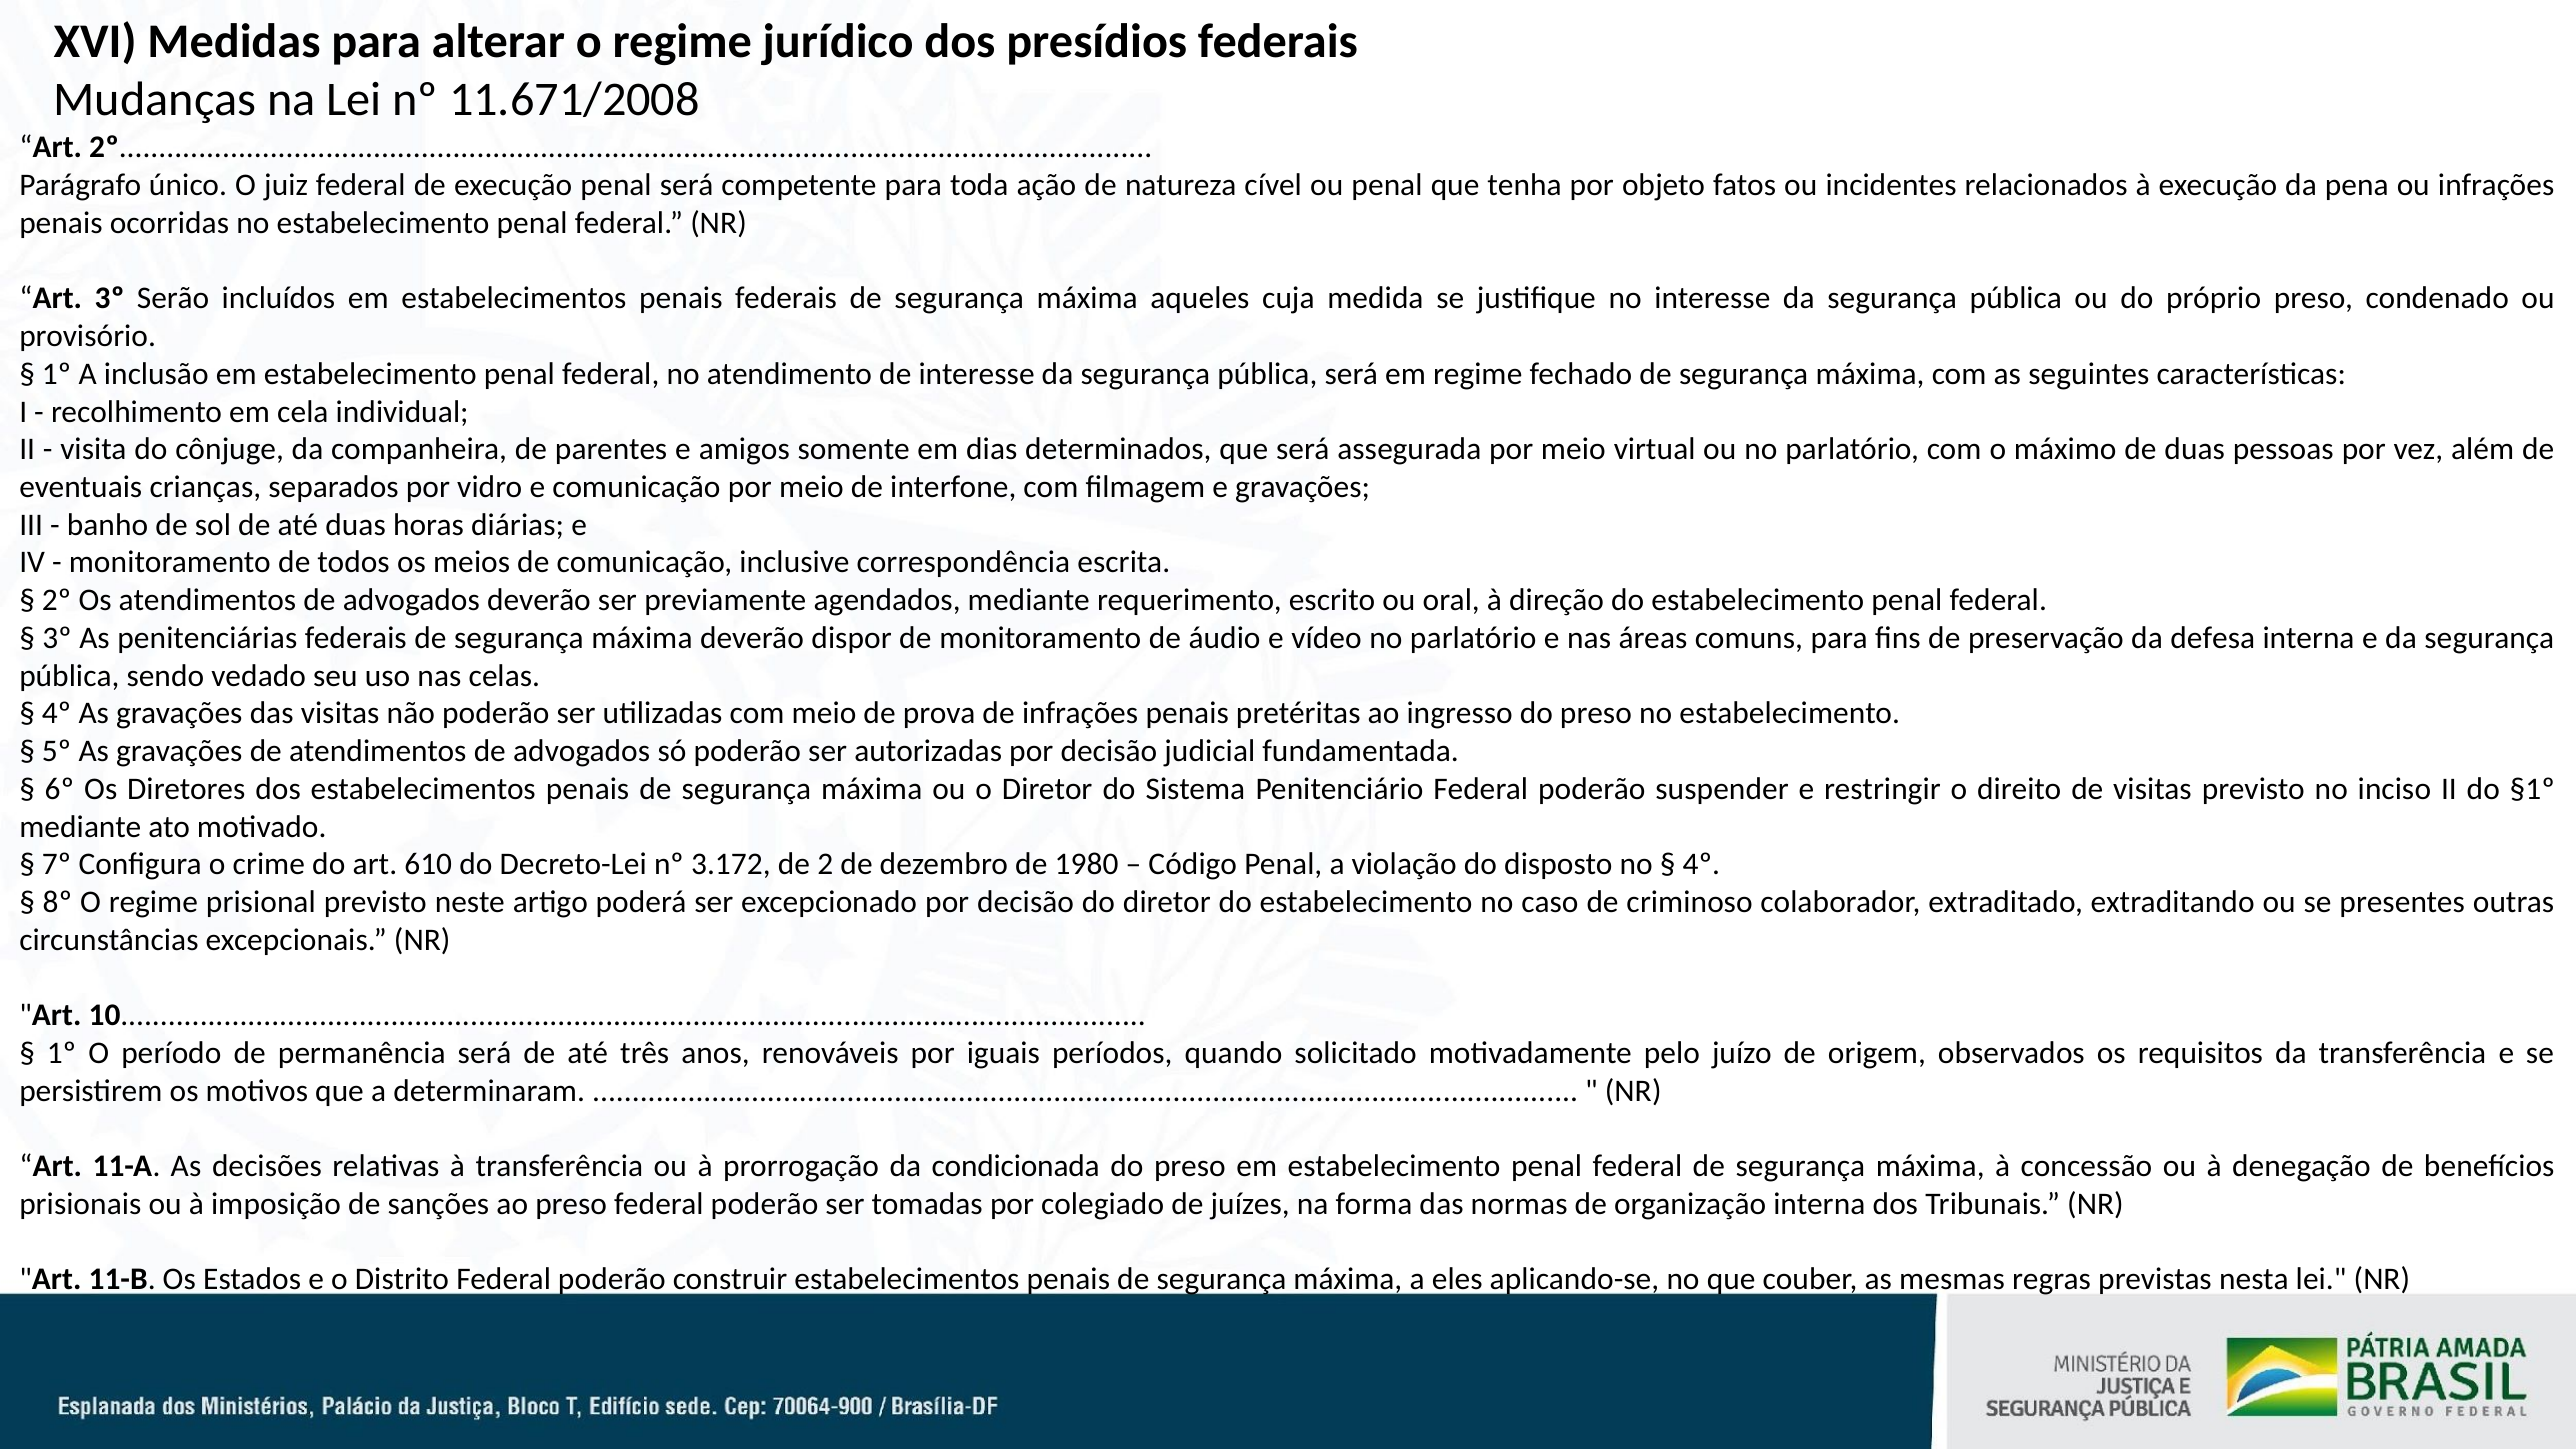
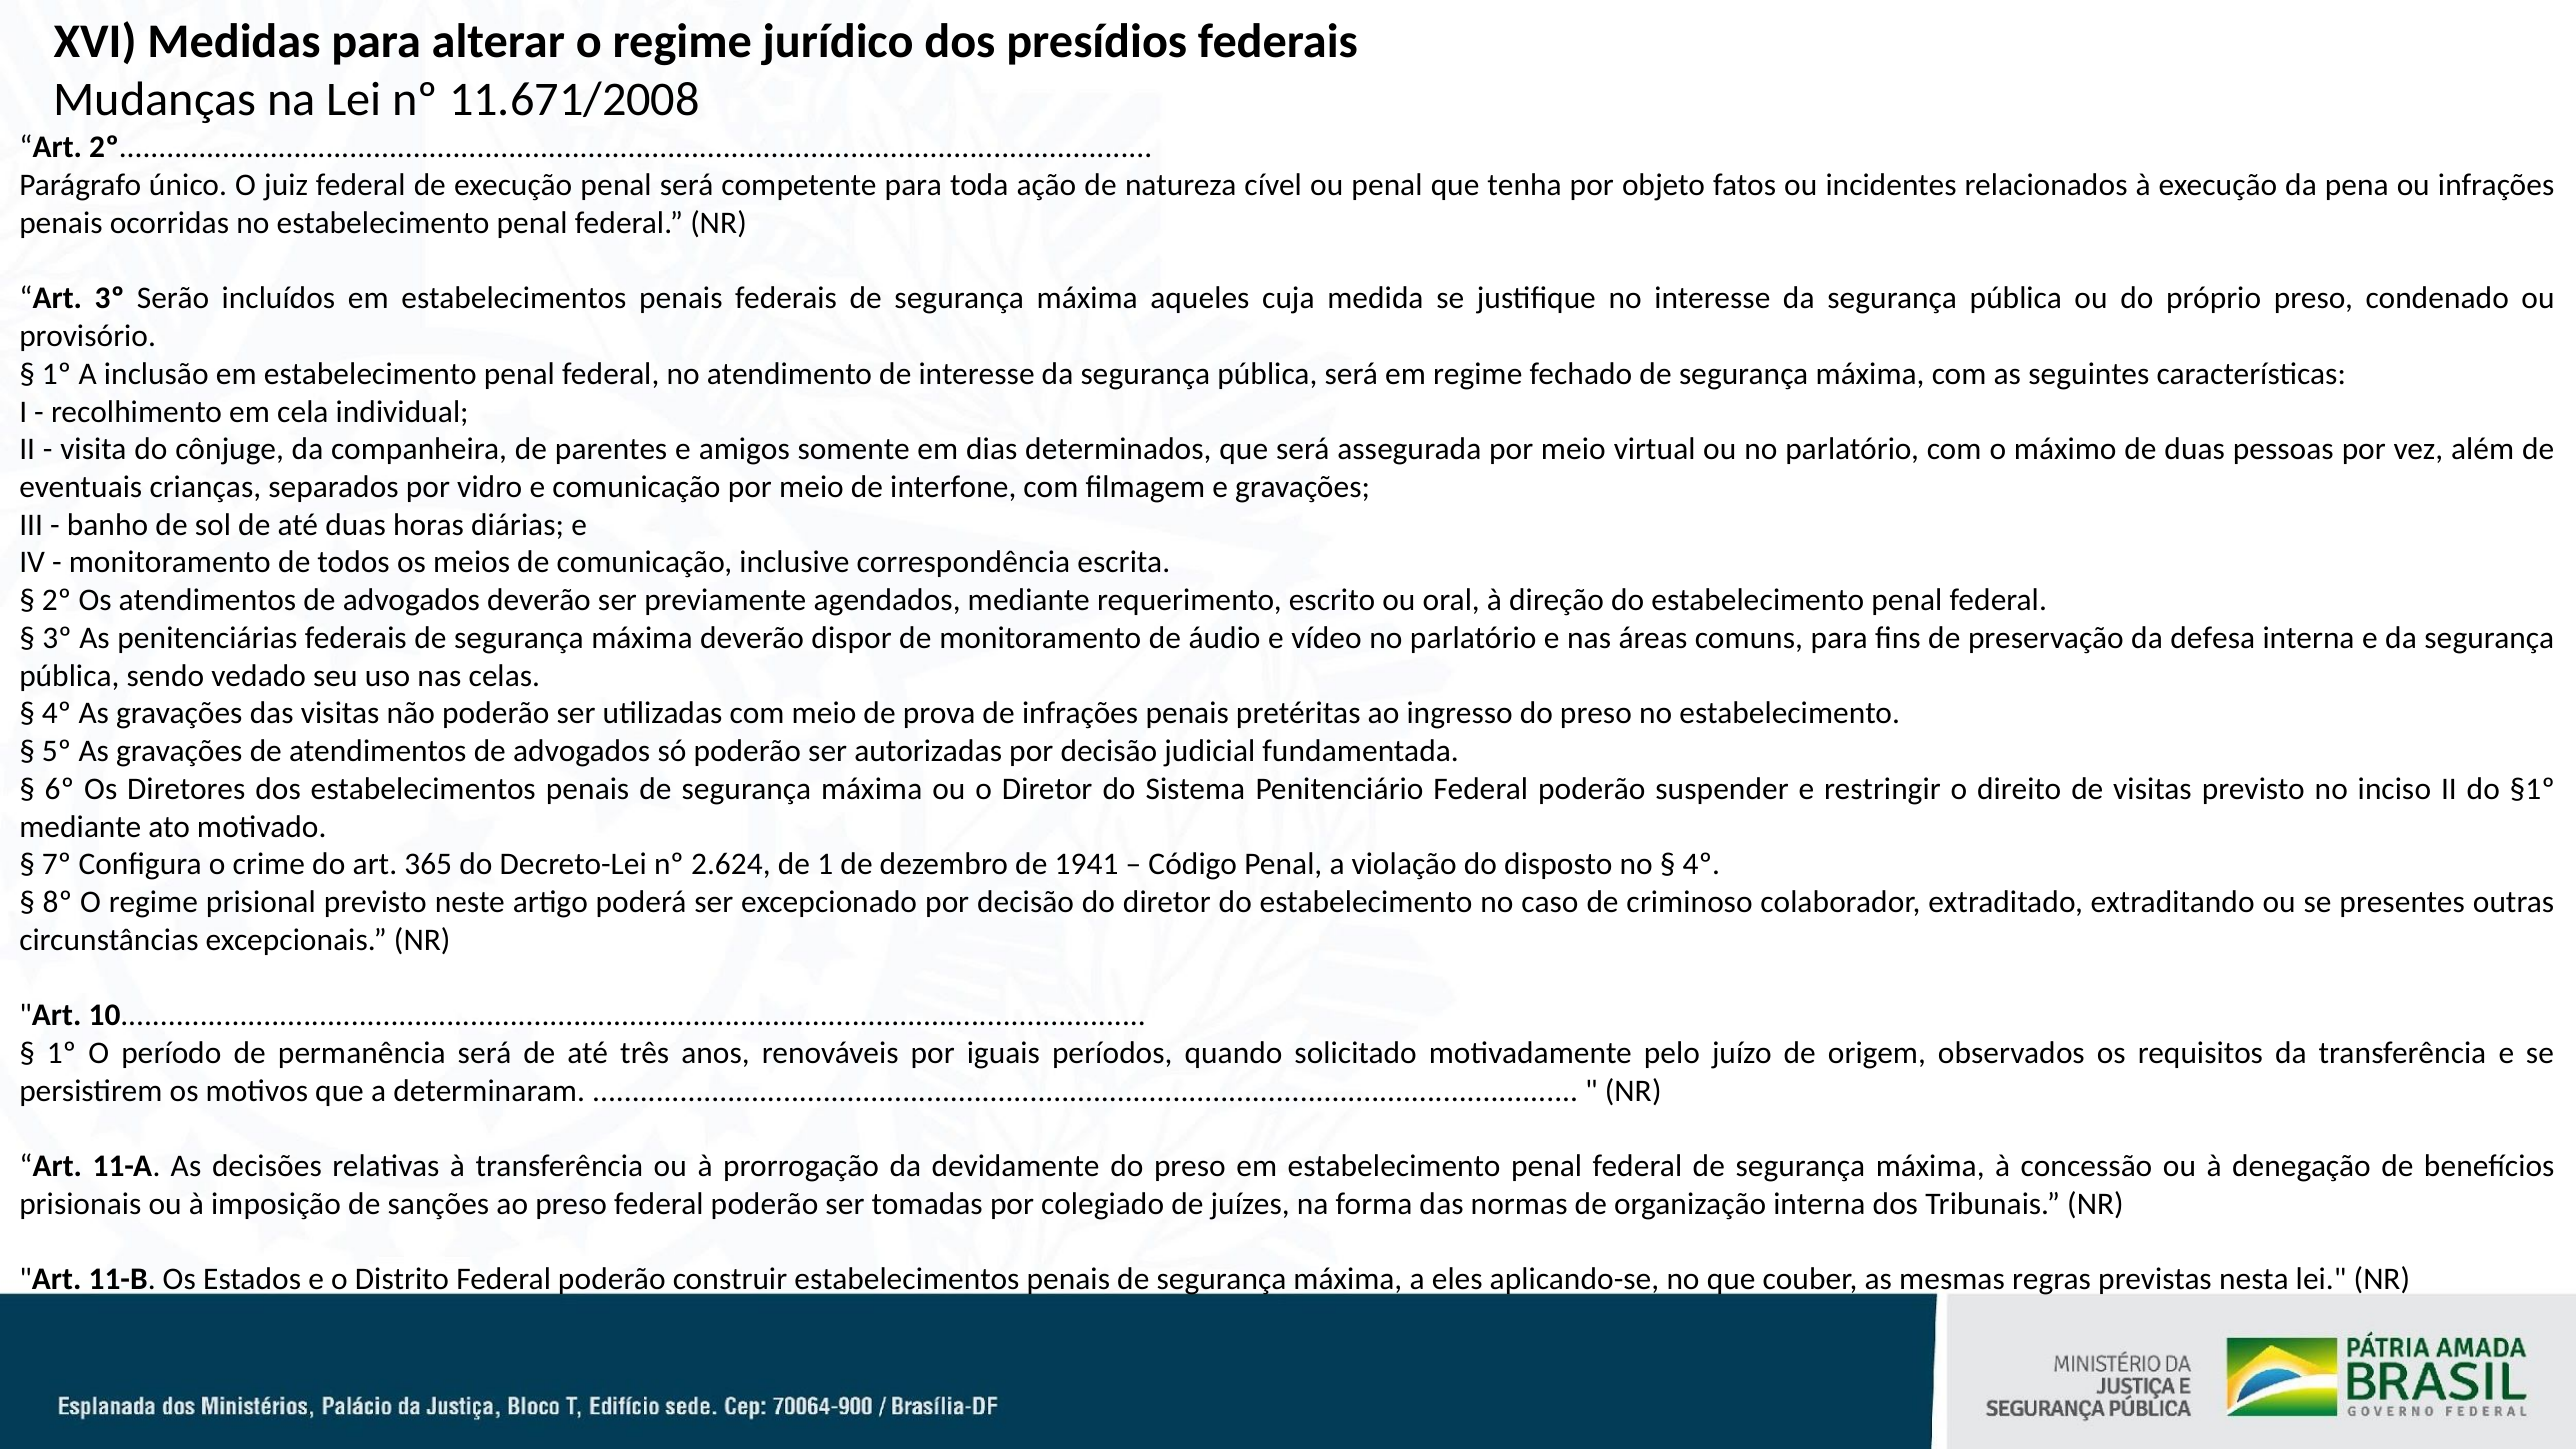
610: 610 -> 365
3.172: 3.172 -> 2.624
2: 2 -> 1
1980: 1980 -> 1941
condicionada: condicionada -> devidamente
